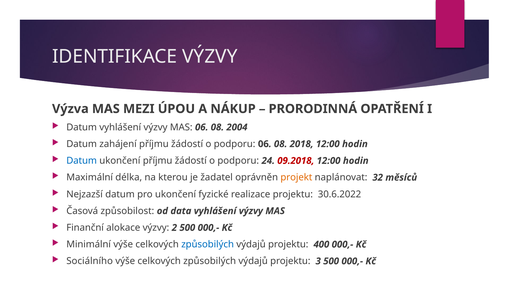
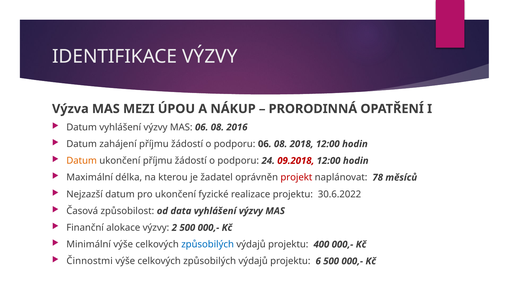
2004: 2004 -> 2016
Datum at (82, 161) colour: blue -> orange
projekt colour: orange -> red
32: 32 -> 78
Sociálního: Sociálního -> Činnostmi
3: 3 -> 6
